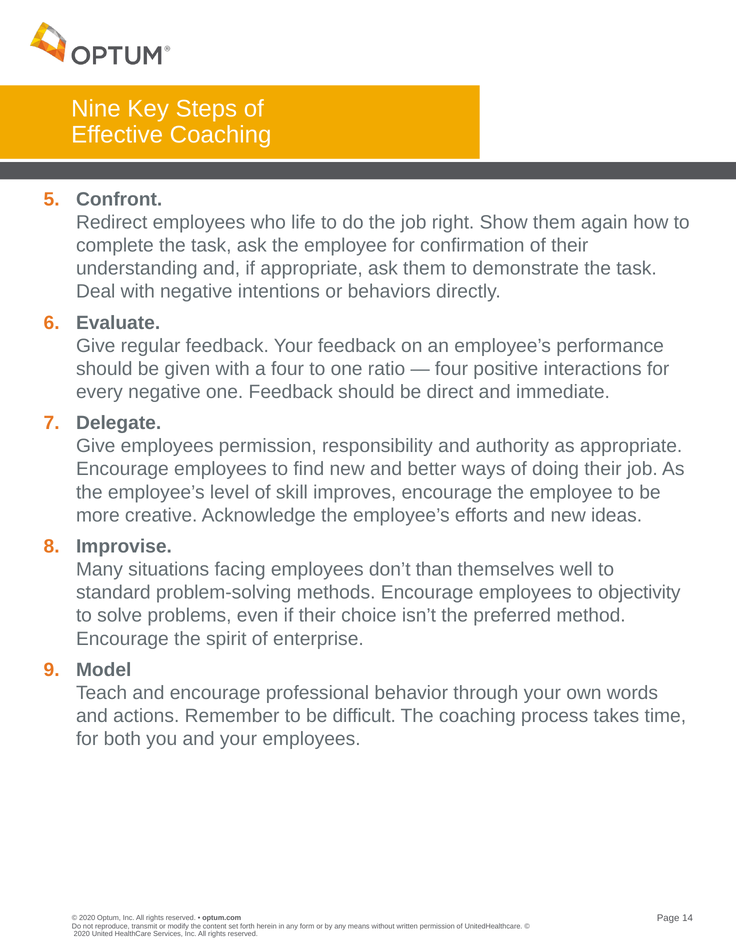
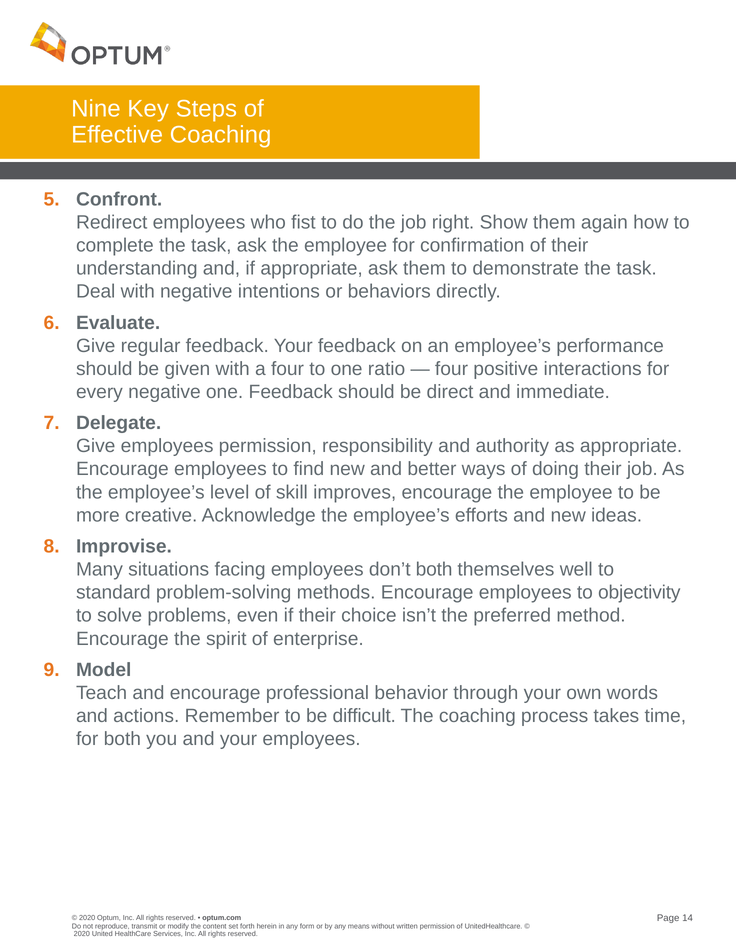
life: life -> fist
don’t than: than -> both
